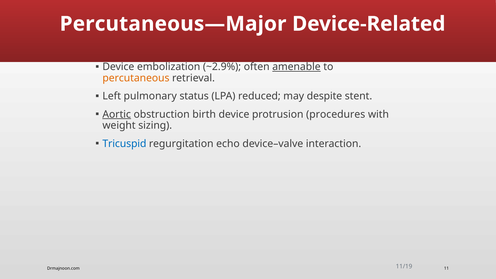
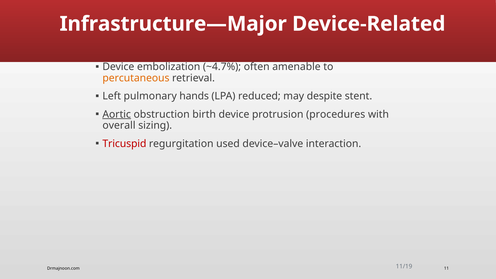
Percutaneous—Major: Percutaneous—Major -> Infrastructure—Major
~2.9%: ~2.9% -> ~4.7%
amenable underline: present -> none
status: status -> hands
weight: weight -> overall
Tricuspid colour: blue -> red
echo: echo -> used
